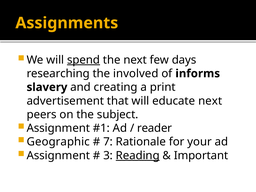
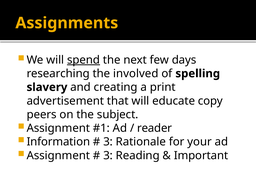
informs: informs -> spelling
educate next: next -> copy
Geographic: Geographic -> Information
7 at (108, 142): 7 -> 3
Reading underline: present -> none
